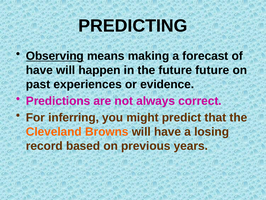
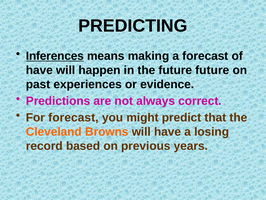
Observing: Observing -> Inferences
For inferring: inferring -> forecast
